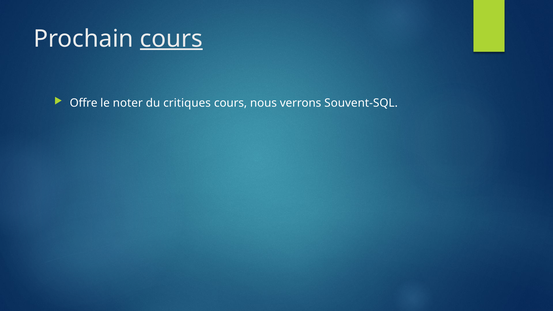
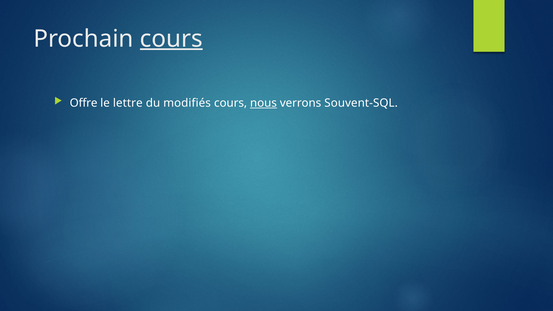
noter: noter -> lettre
critiques: critiques -> modifiés
nous underline: none -> present
